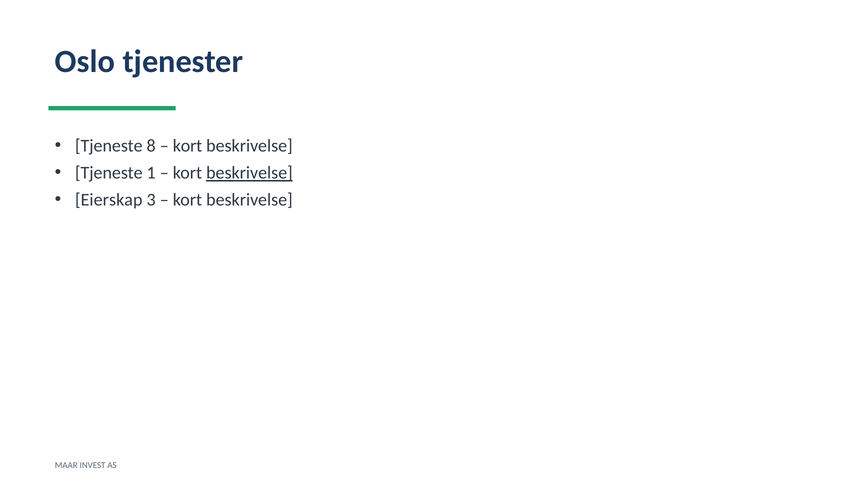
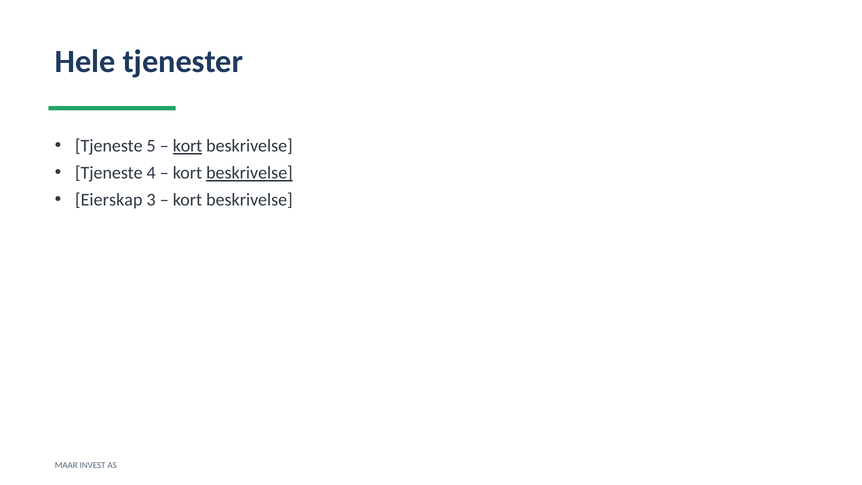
Oslo: Oslo -> Hele
8: 8 -> 5
kort at (188, 146) underline: none -> present
1: 1 -> 4
